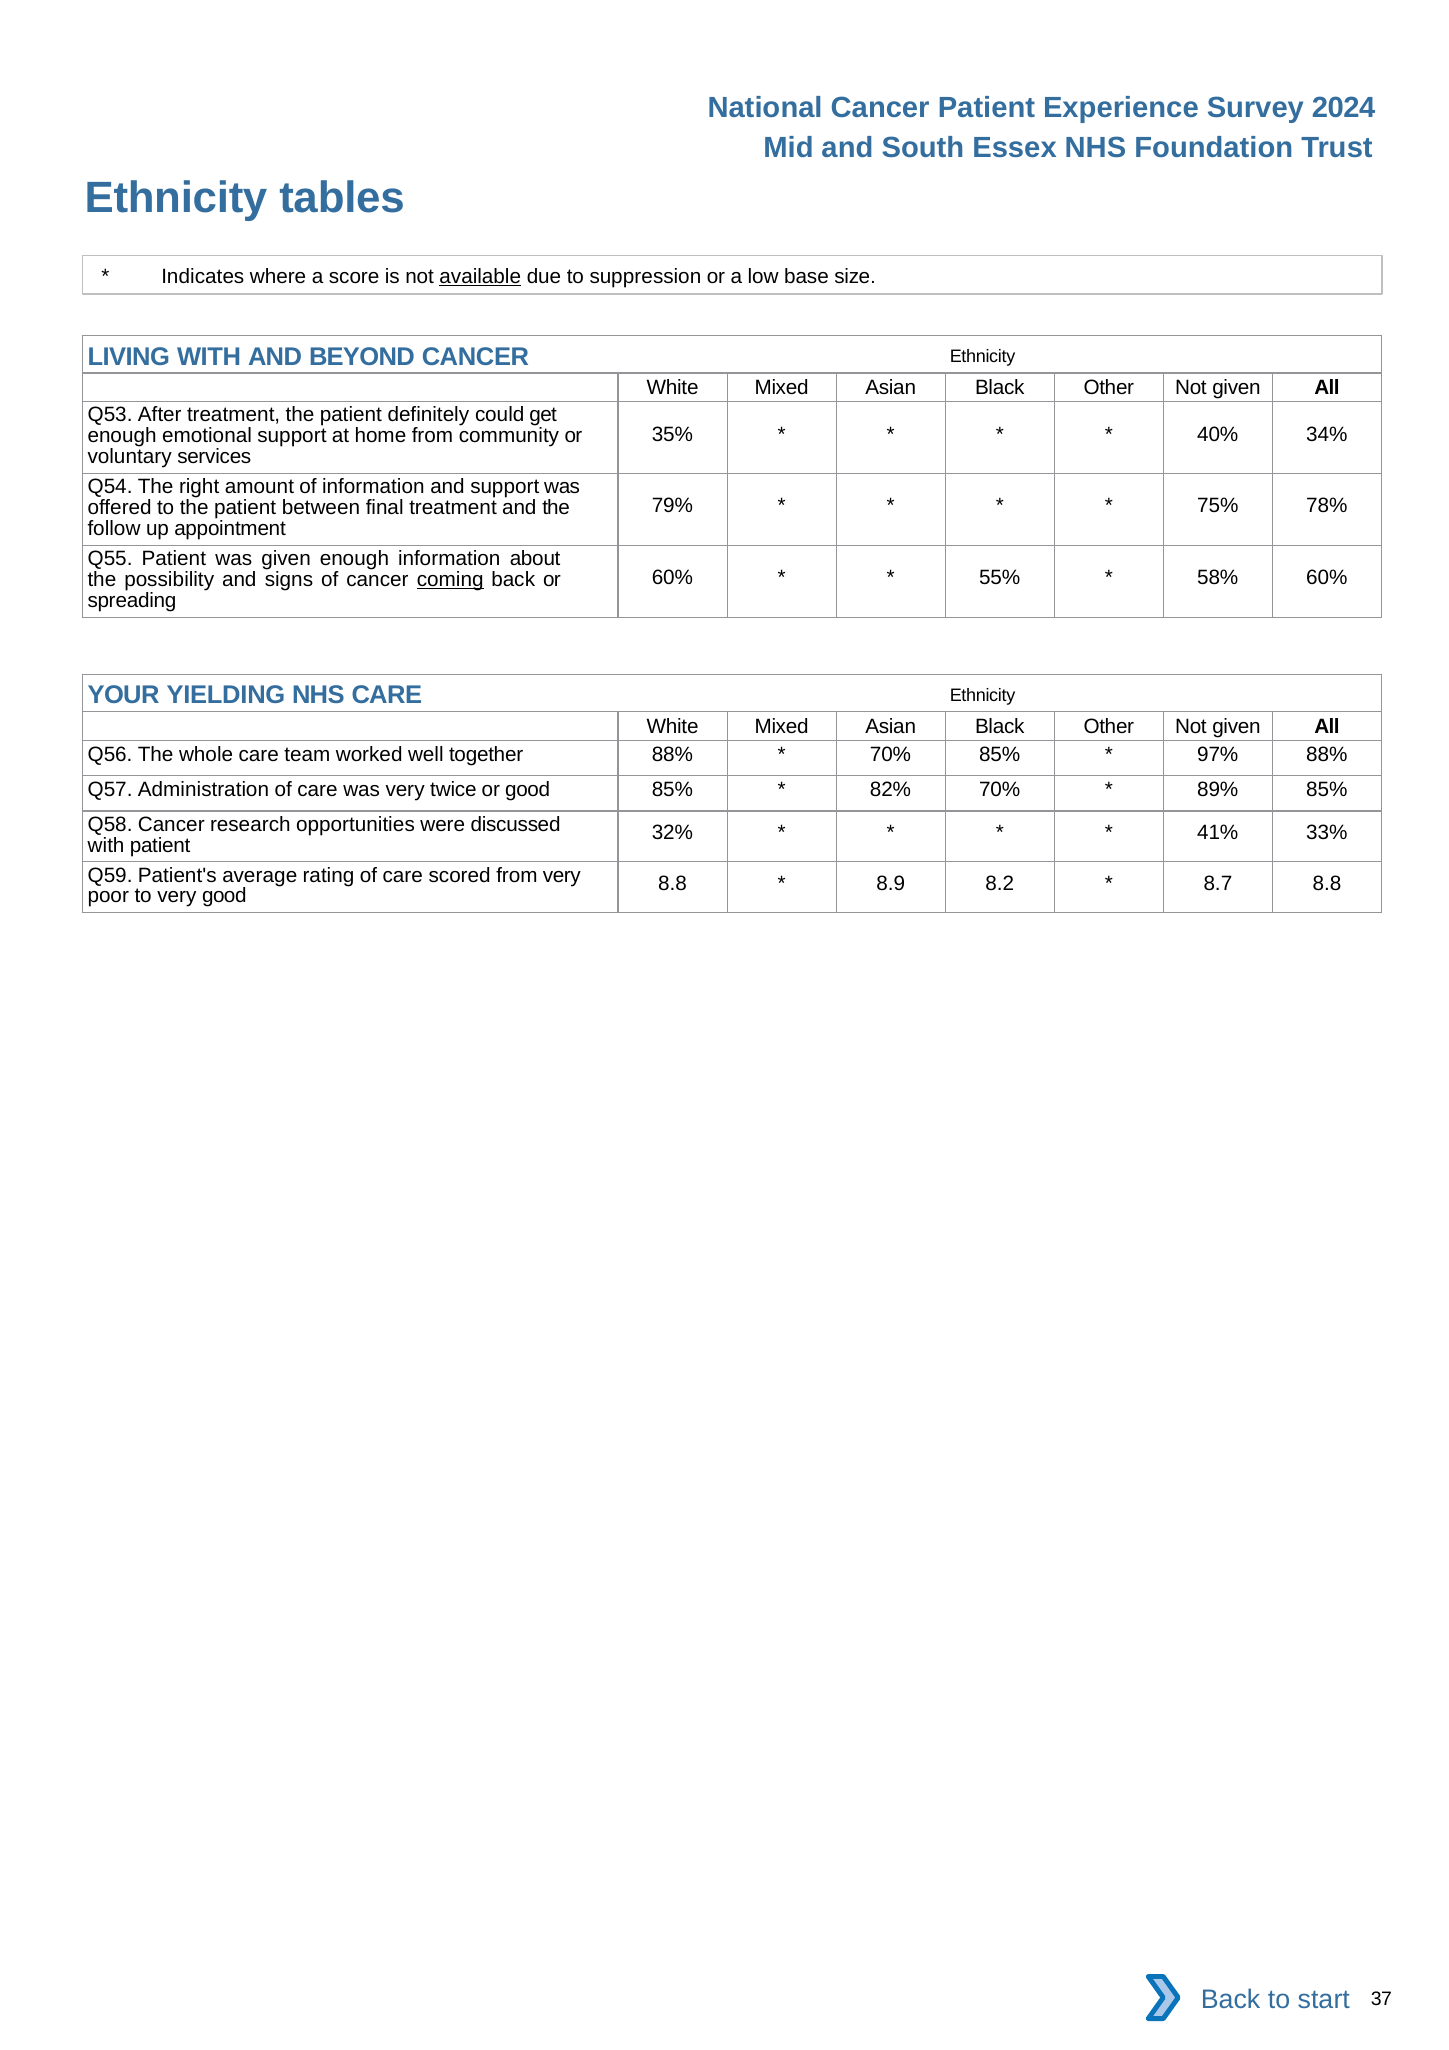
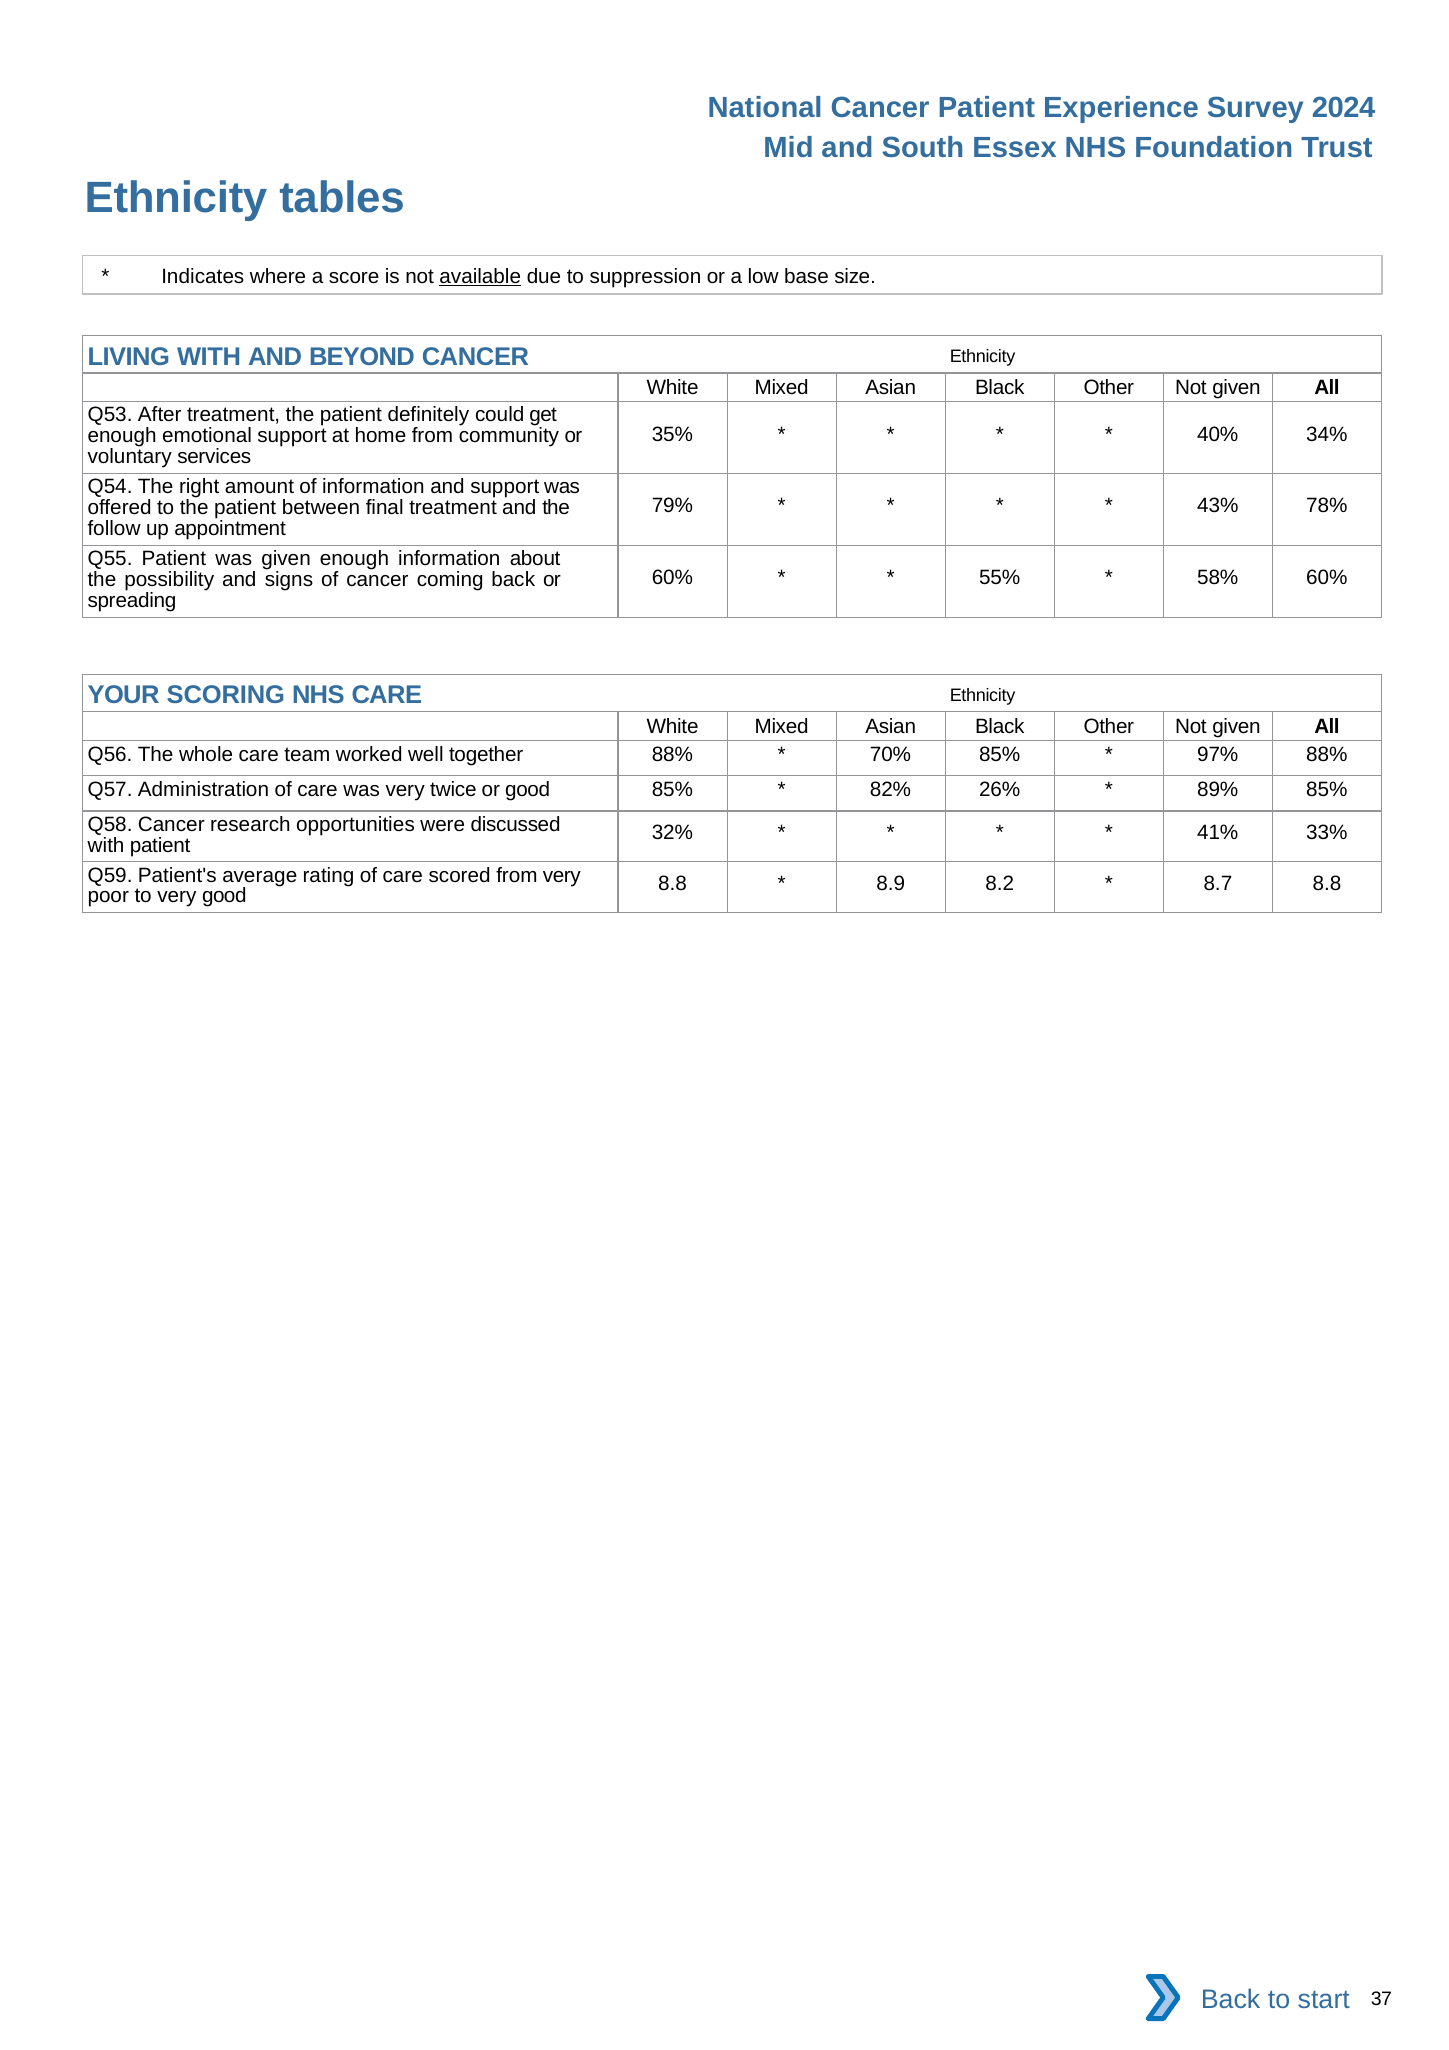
75%: 75% -> 43%
coming underline: present -> none
YIELDING: YIELDING -> SCORING
82% 70%: 70% -> 26%
